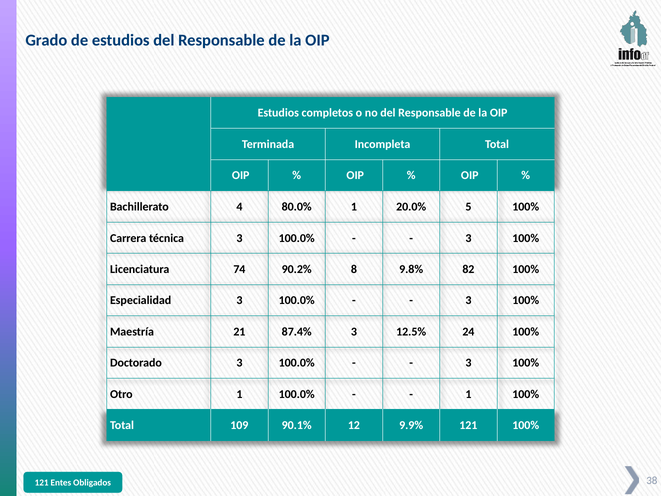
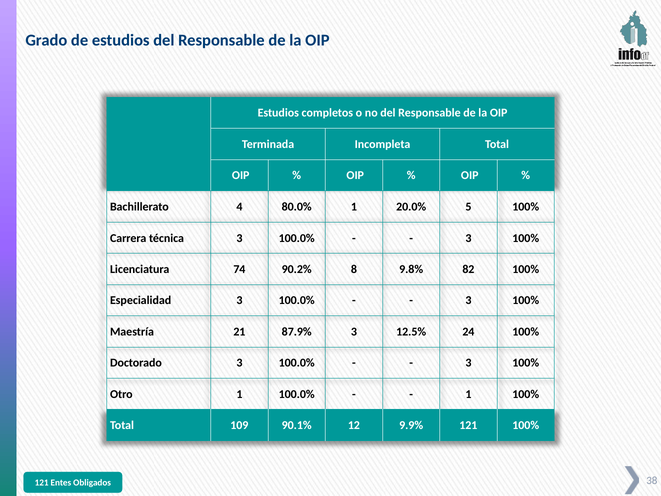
87.4%: 87.4% -> 87.9%
